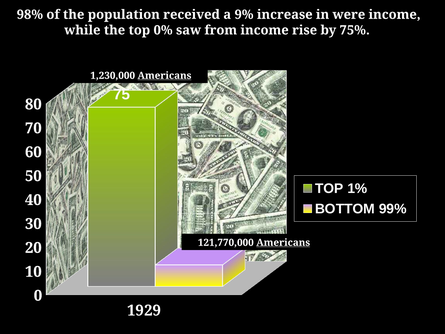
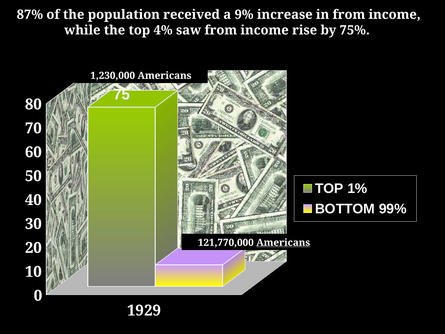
98%: 98% -> 87%
in were: were -> from
0%: 0% -> 4%
Americans at (164, 76) underline: present -> none
